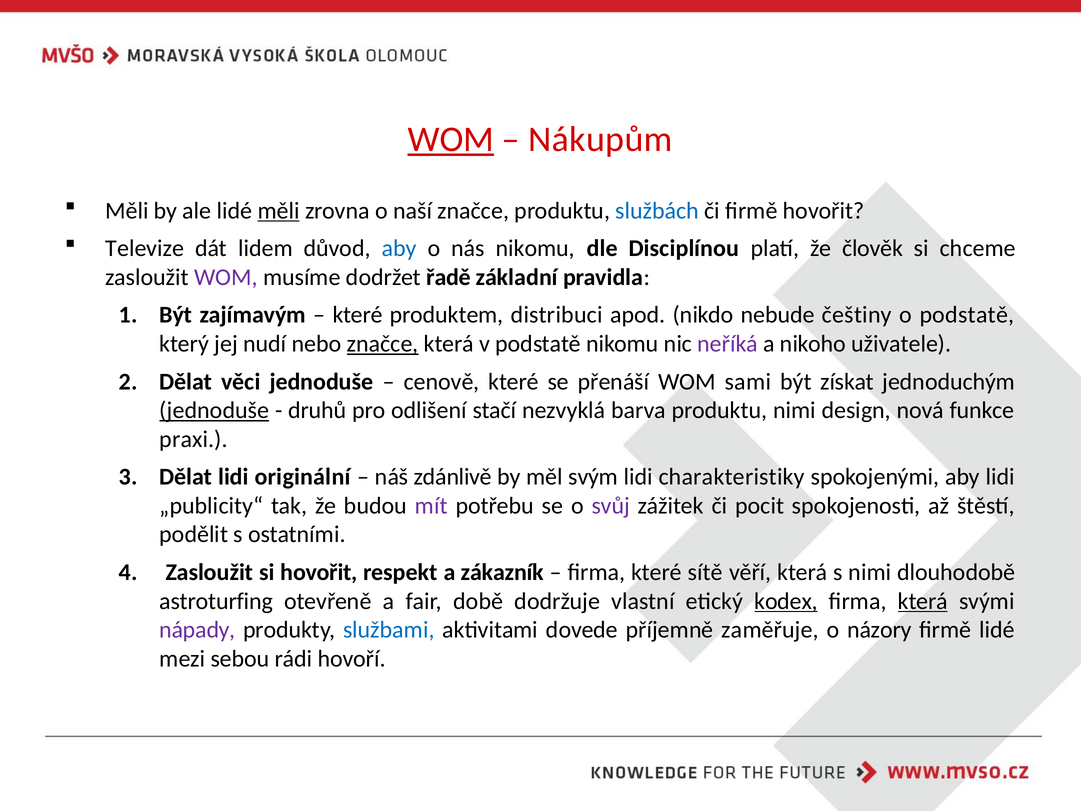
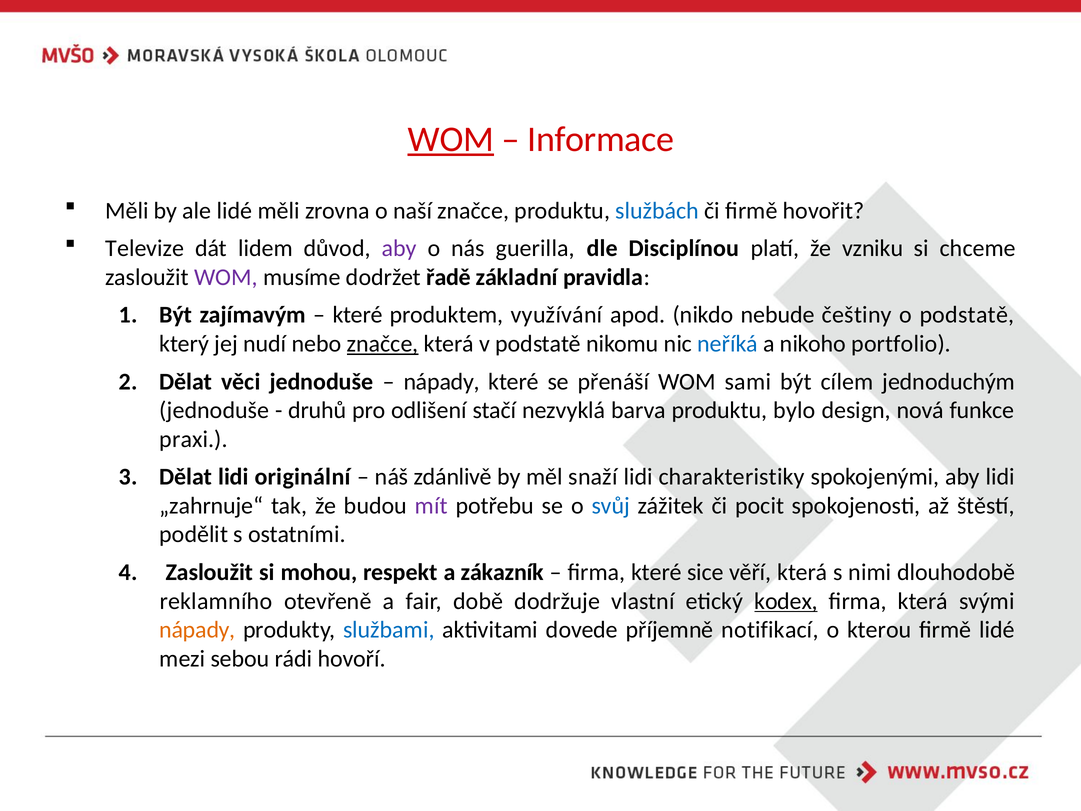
Nákupům: Nákupům -> Informace
měli at (279, 211) underline: present -> none
aby at (399, 248) colour: blue -> purple
nás nikomu: nikomu -> guerilla
člověk: člověk -> vzniku
distribuci: distribuci -> využívání
neříká colour: purple -> blue
uživatele: uživatele -> portfolio
cenově at (442, 382): cenově -> nápady
získat: získat -> cílem
jednoduše at (214, 410) underline: present -> none
produktu nimi: nimi -> bylo
svým: svým -> snaží
„publicity“: „publicity“ -> „zahrnuje“
svůj colour: purple -> blue
si hovořit: hovořit -> mohou
sítě: sítě -> sice
astroturfing: astroturfing -> reklamního
která at (923, 601) underline: present -> none
nápady at (197, 630) colour: purple -> orange
zaměřuje: zaměřuje -> notifikací
názory: názory -> kterou
